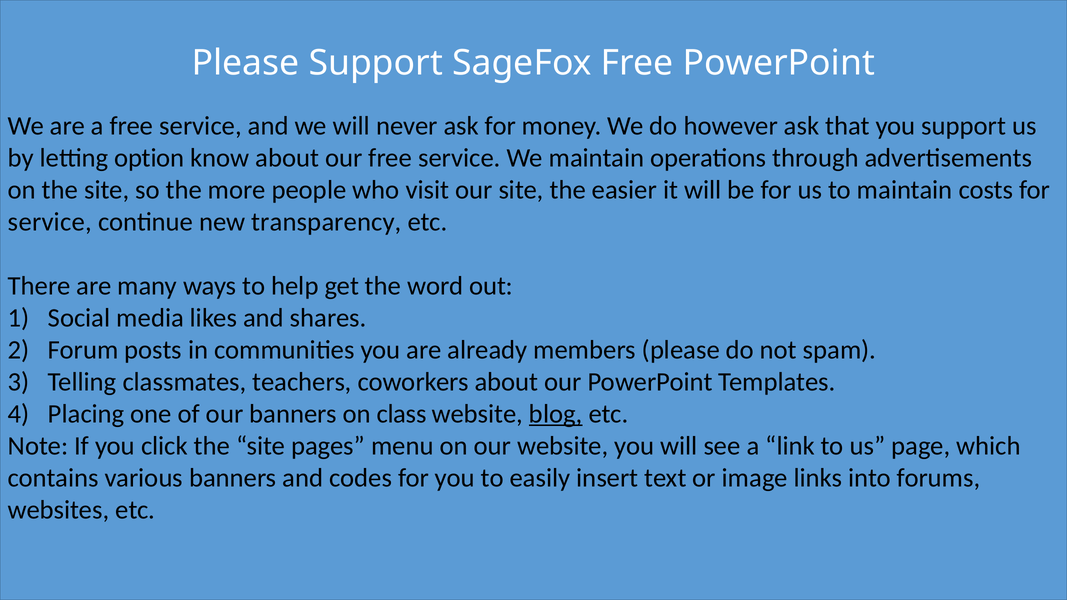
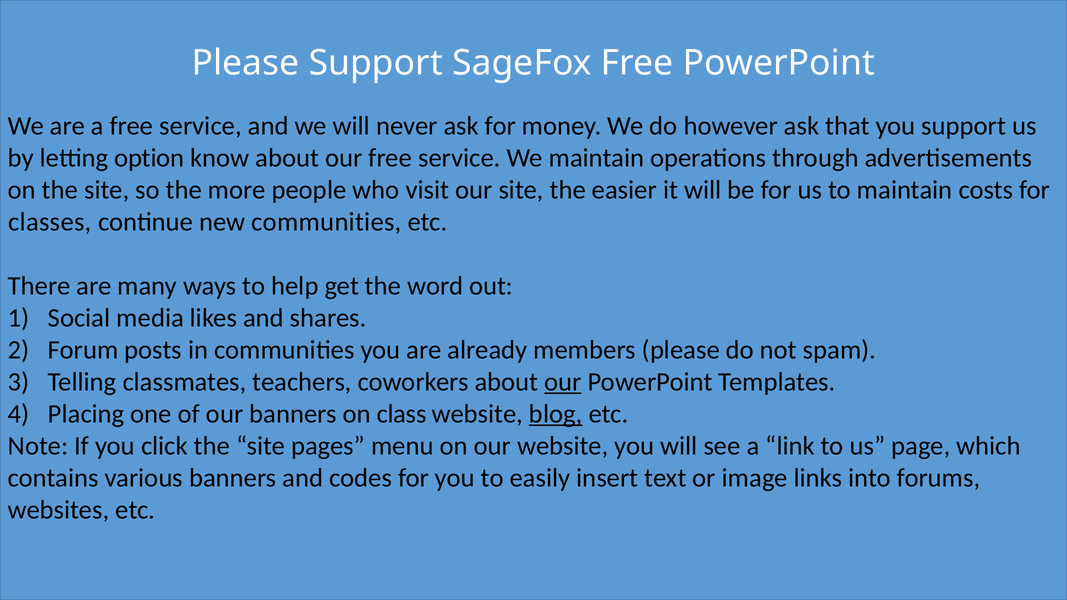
service at (50, 222): service -> classes
new transparency: transparency -> communities
our at (563, 382) underline: none -> present
